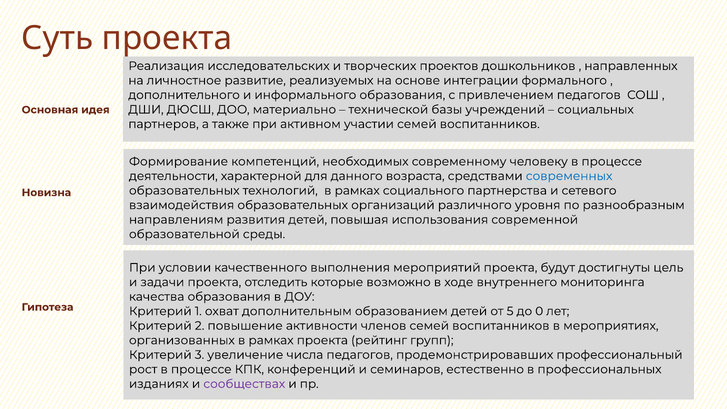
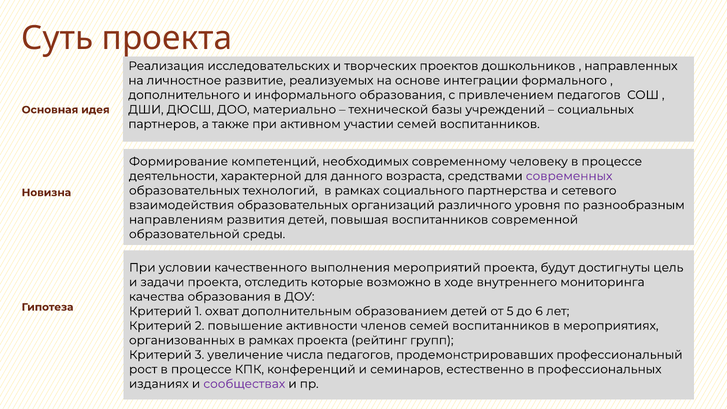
современных colour: blue -> purple
повышая использования: использования -> воспитанников
0: 0 -> 6
